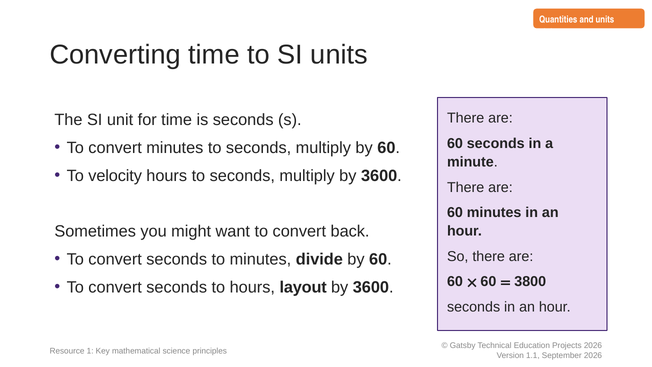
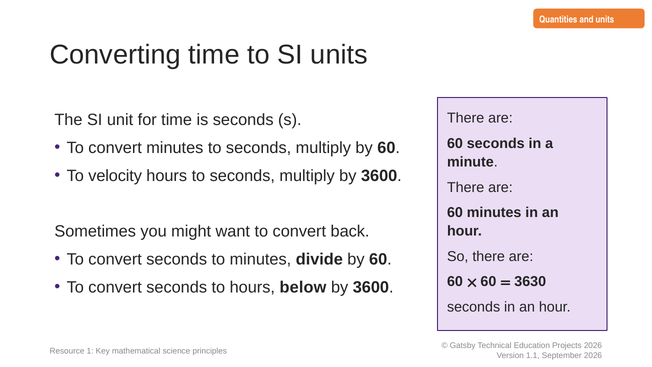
3800: 3800 -> 3630
layout: layout -> below
